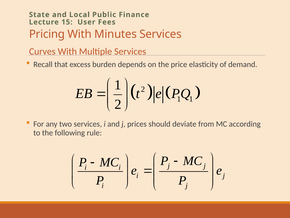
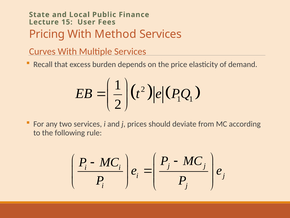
Minutes: Minutes -> Method
